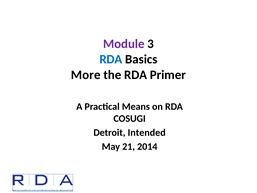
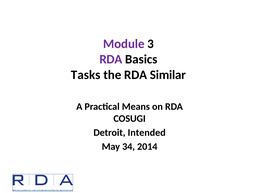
RDA at (111, 59) colour: blue -> purple
More: More -> Tasks
Primer: Primer -> Similar
21: 21 -> 34
